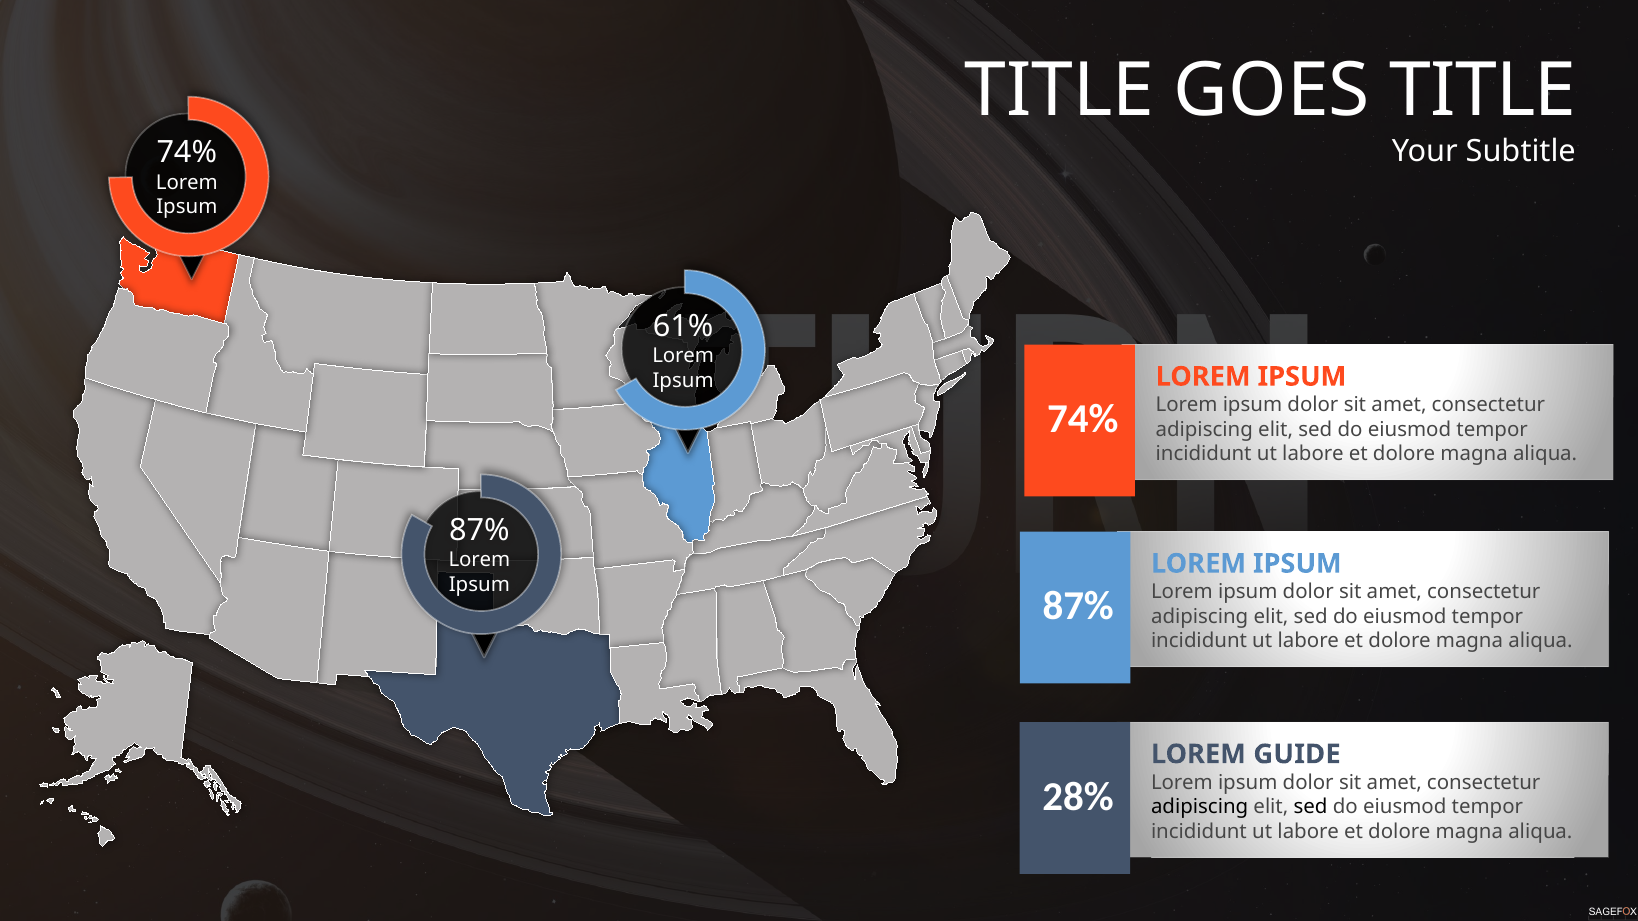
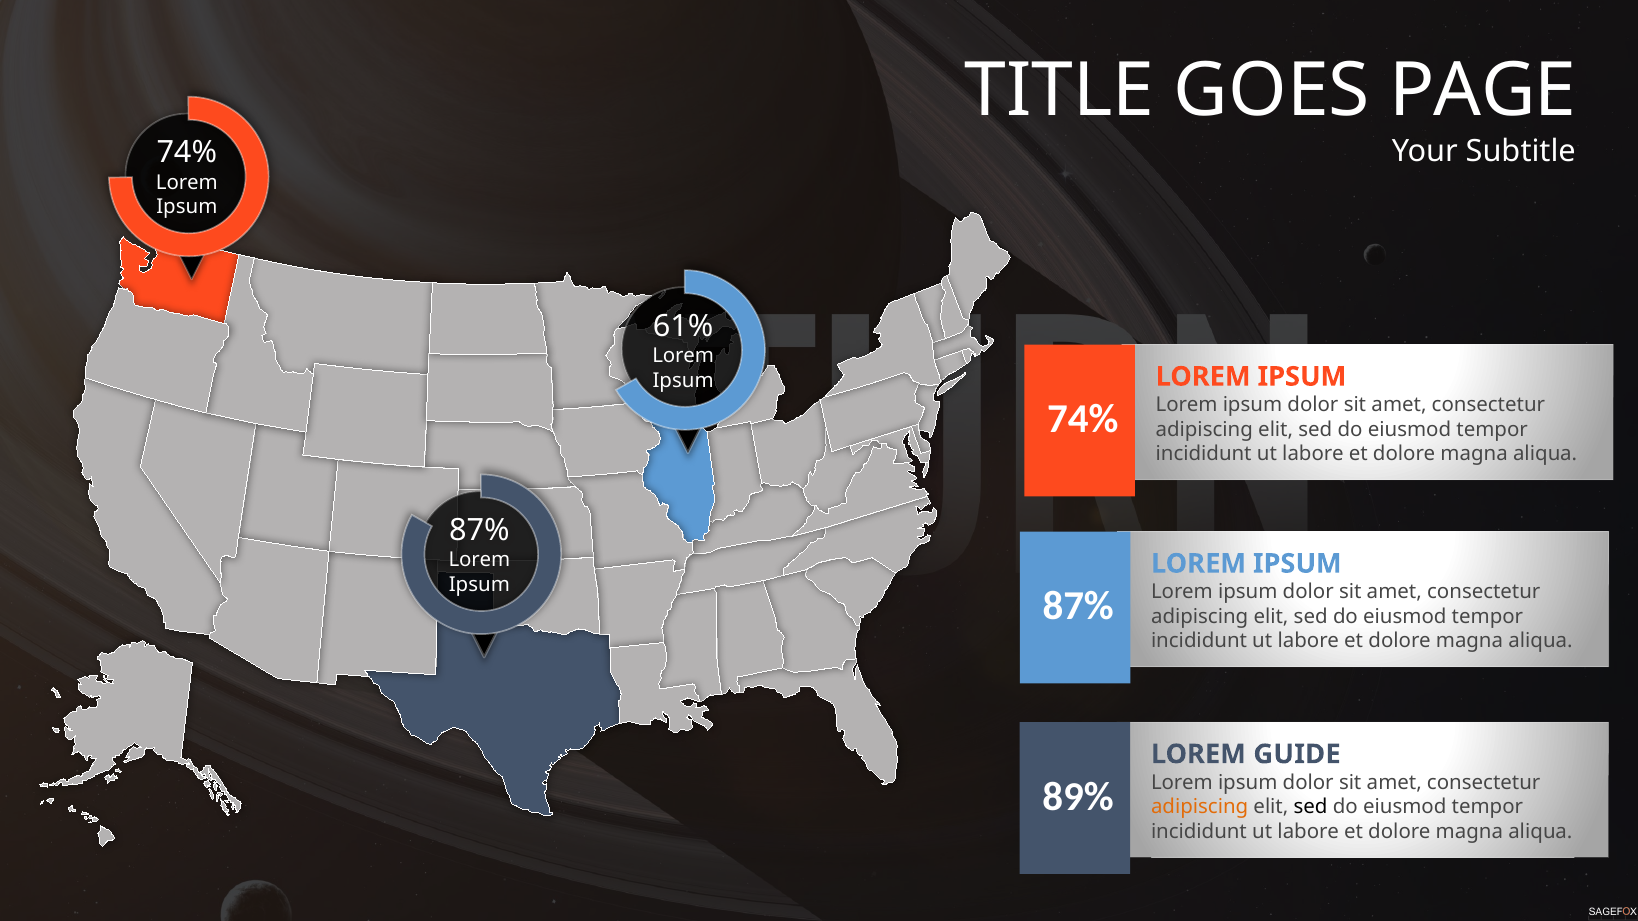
GOES TITLE: TITLE -> PAGE
28%: 28% -> 89%
adipiscing at (1200, 807) colour: black -> orange
